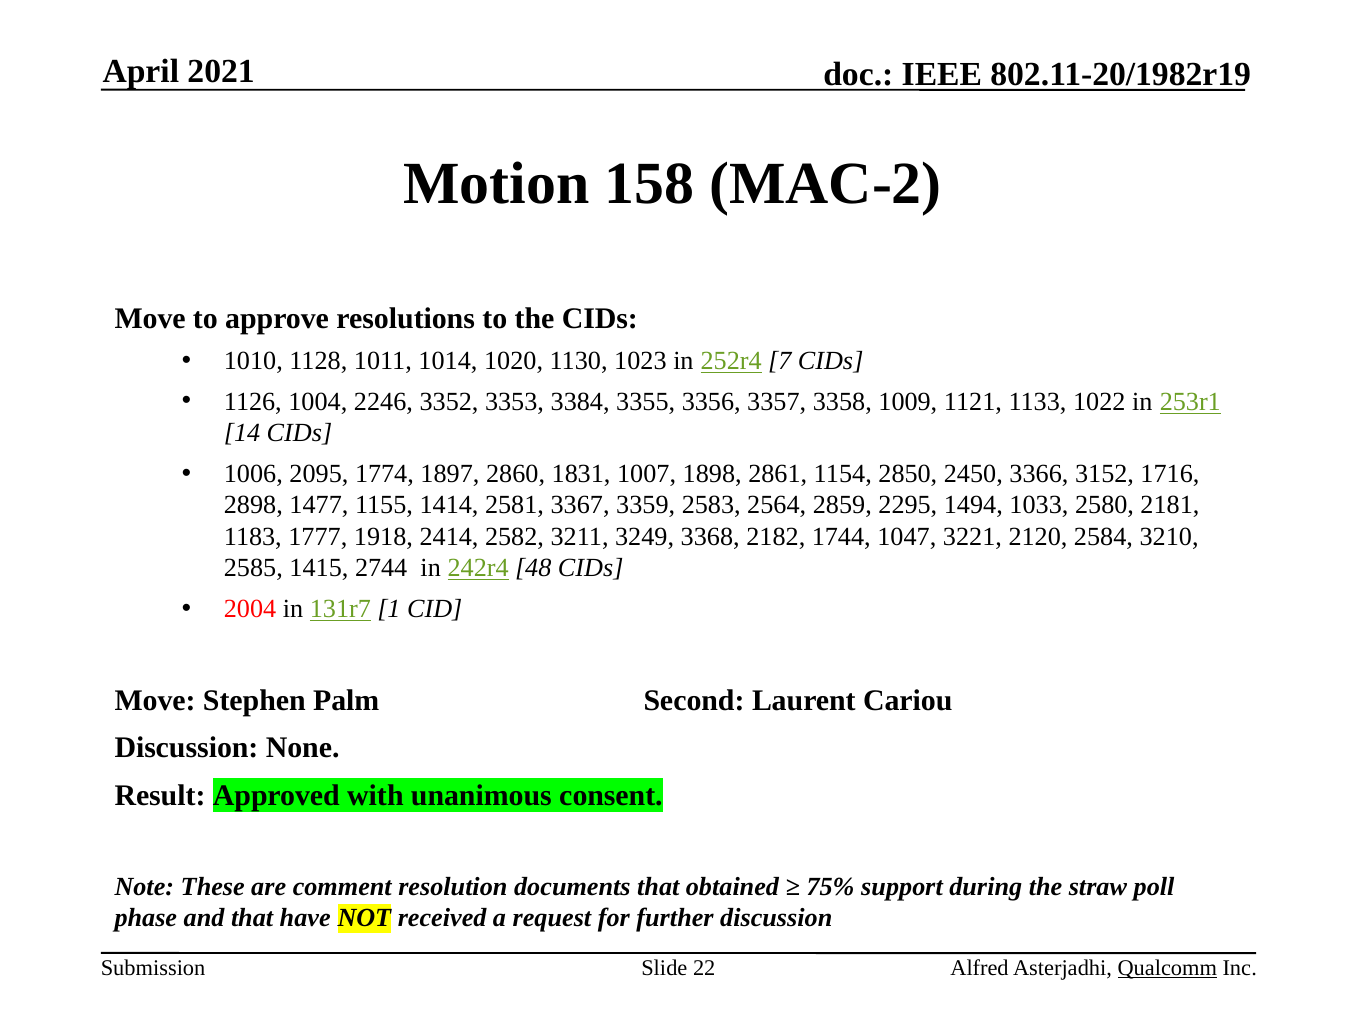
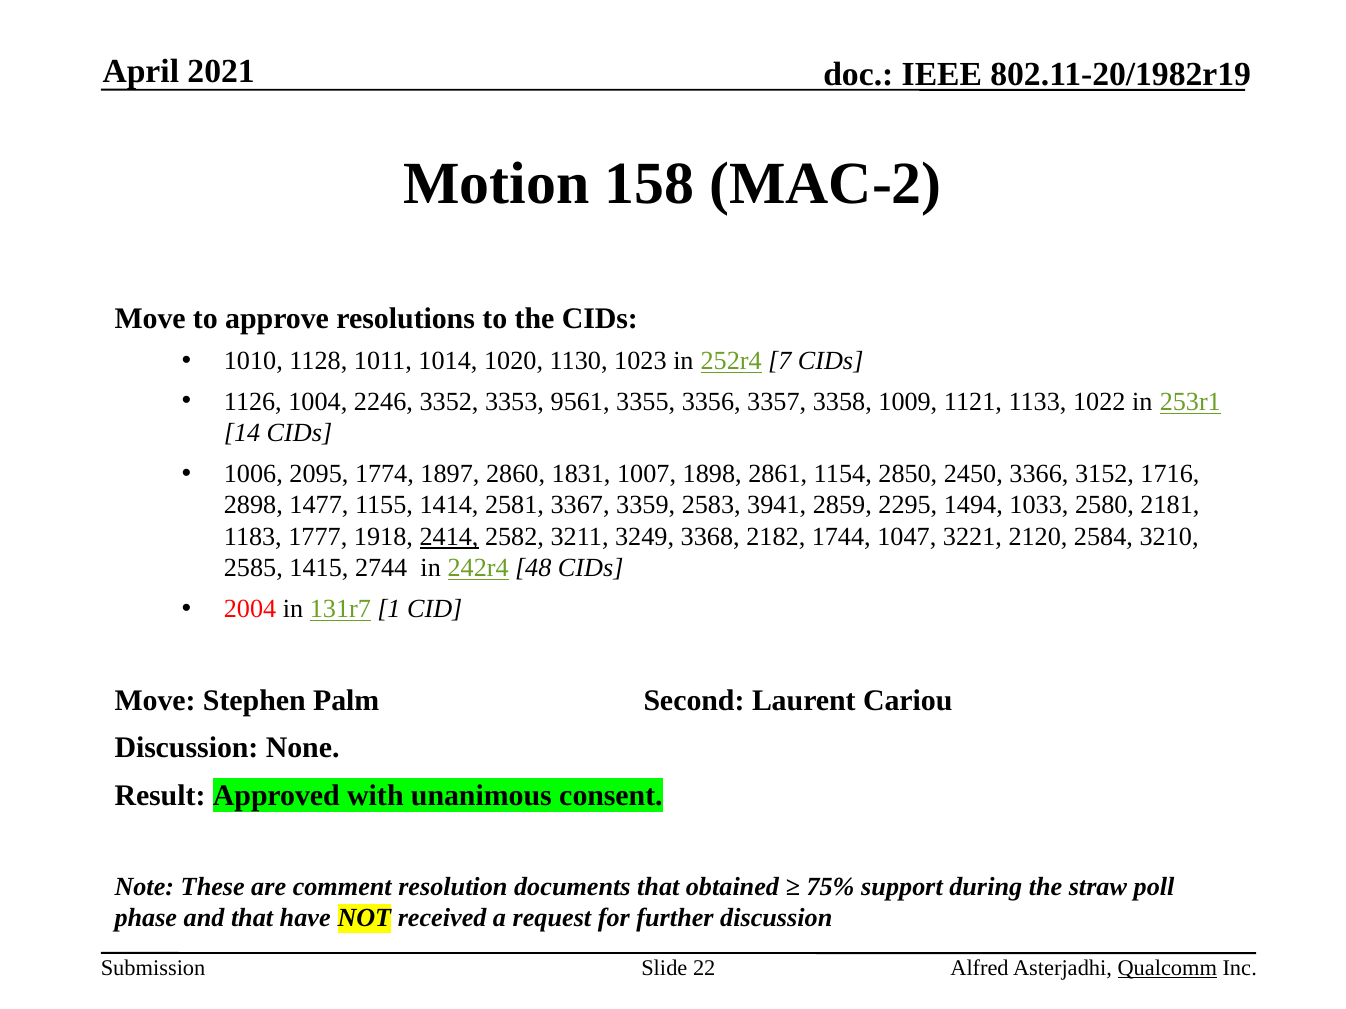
3384: 3384 -> 9561
2564: 2564 -> 3941
2414 underline: none -> present
